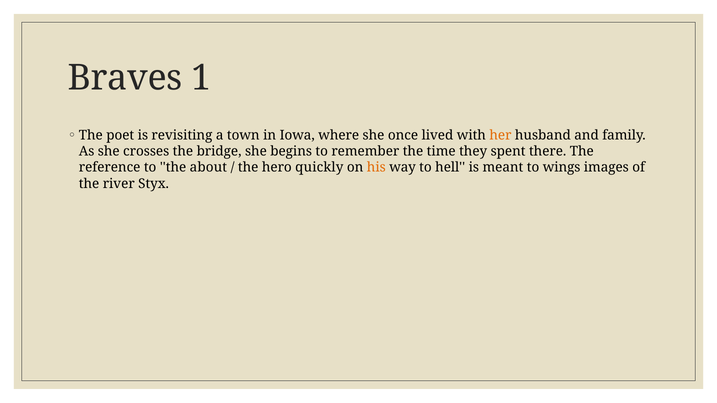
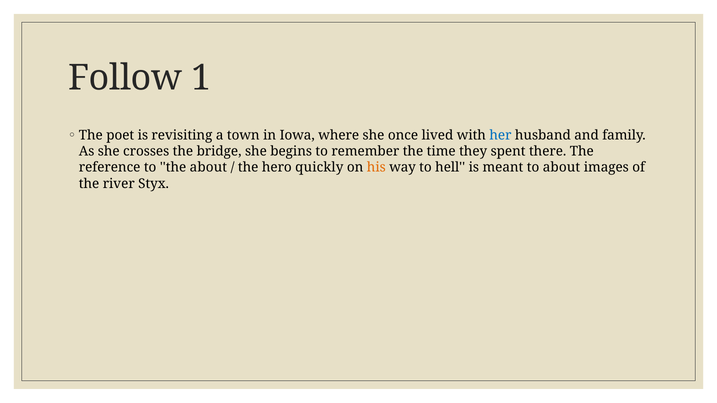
Braves: Braves -> Follow
her colour: orange -> blue
to wings: wings -> about
